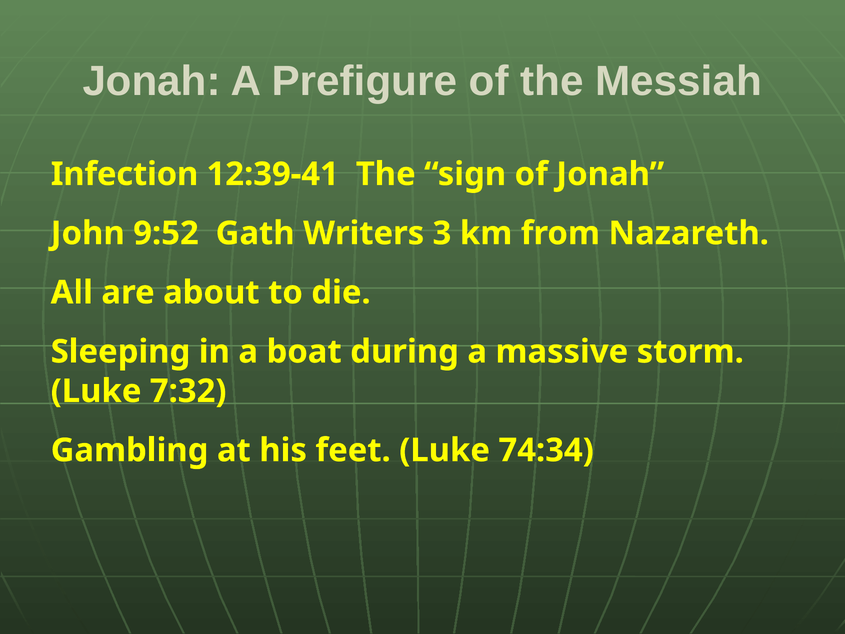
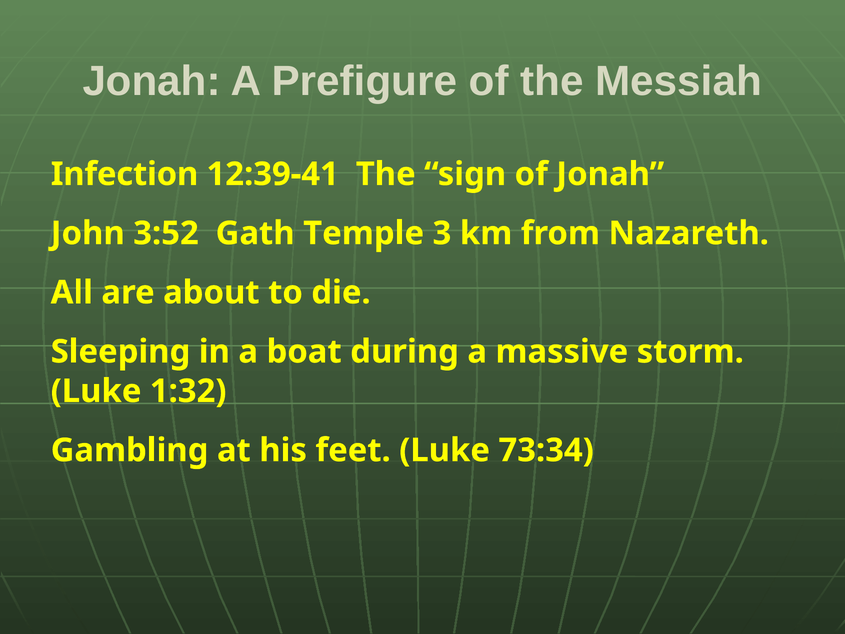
9:52: 9:52 -> 3:52
Writers: Writers -> Temple
7:32: 7:32 -> 1:32
74:34: 74:34 -> 73:34
